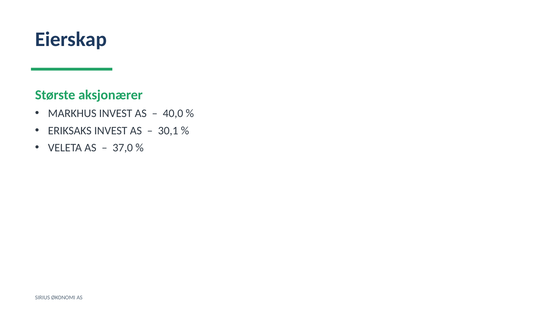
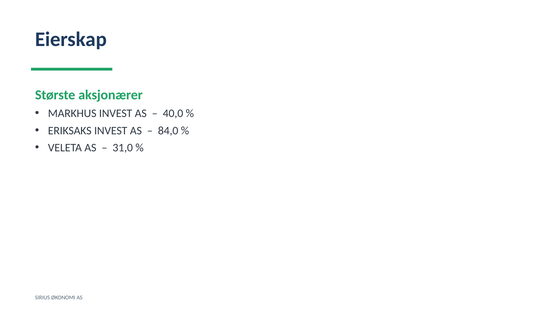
30,1: 30,1 -> 84,0
37,0: 37,0 -> 31,0
